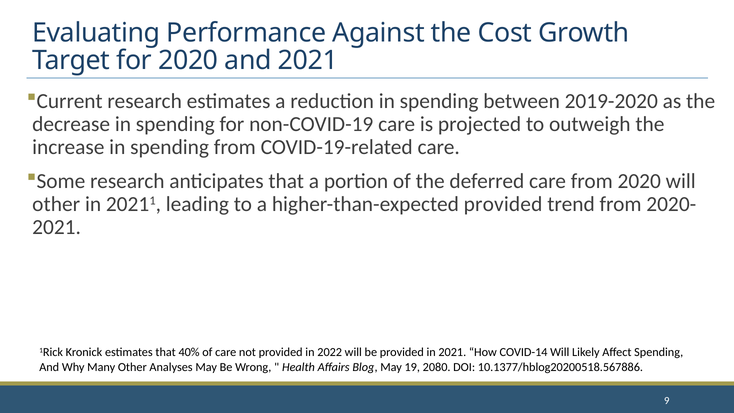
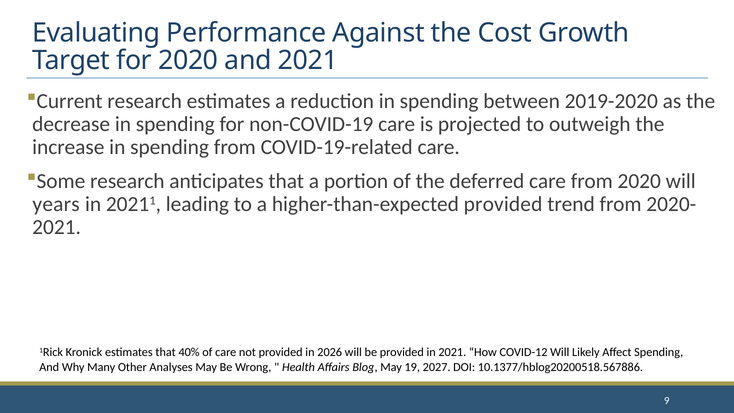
other at (56, 204): other -> years
2022: 2022 -> 2026
COVID-14: COVID-14 -> COVID-12
2080: 2080 -> 2027
